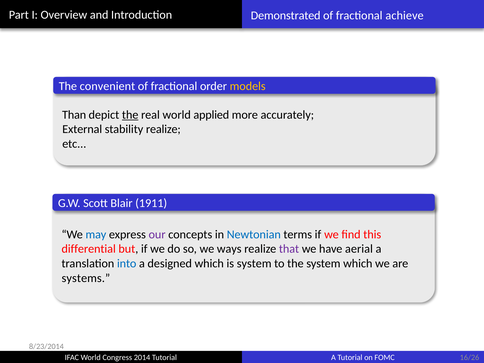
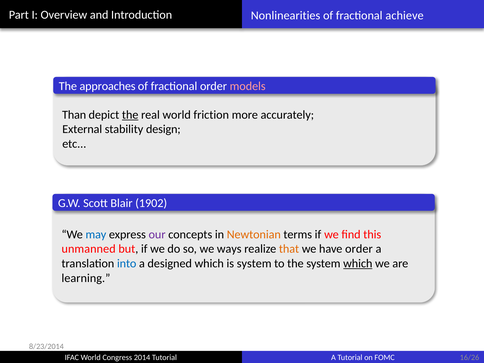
Demonstrated: Demonstrated -> Nonlinearities
convenient: convenient -> approaches
models colour: yellow -> pink
applied: applied -> friction
stability realize: realize -> design
1911: 1911 -> 1902
Newtonian colour: blue -> orange
differential: differential -> unmanned
that colour: purple -> orange
have aerial: aerial -> order
which at (358, 264) underline: none -> present
systems: systems -> learning
